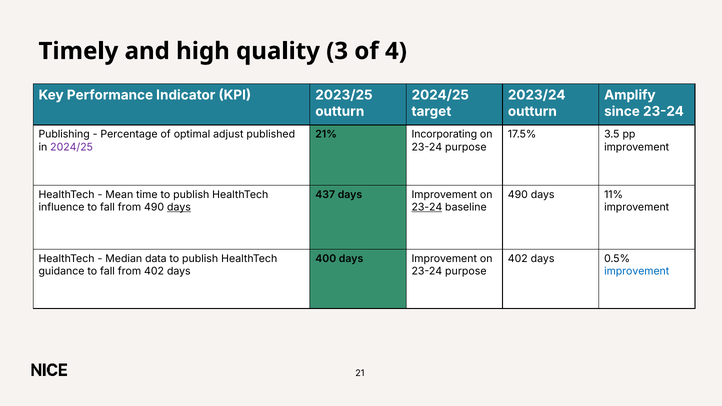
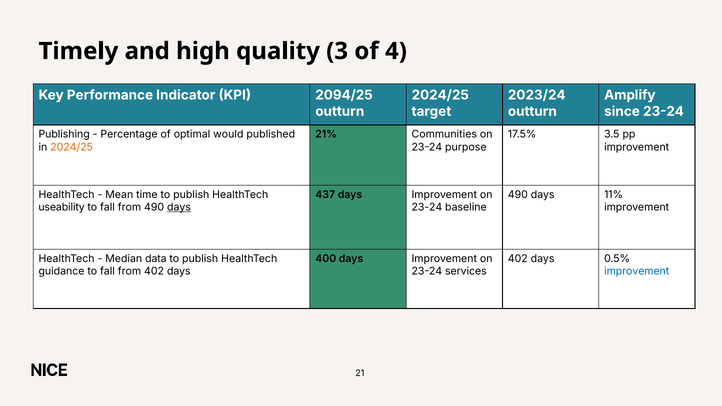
2023/25: 2023/25 -> 2094/25
Incorporating: Incorporating -> Communities
adjust: adjust -> would
2024/25 at (72, 147) colour: purple -> orange
influence: influence -> useability
23-24 at (427, 207) underline: present -> none
purpose at (466, 271): purpose -> services
